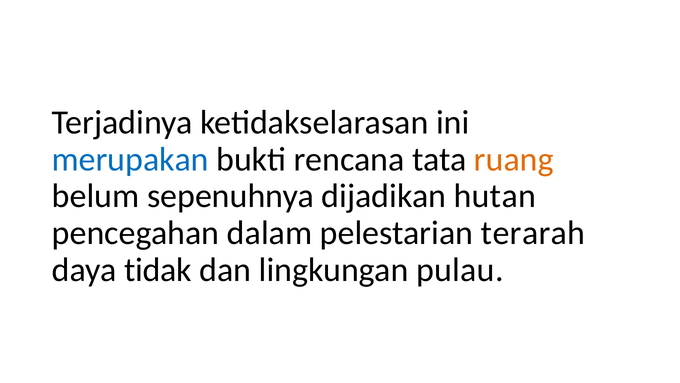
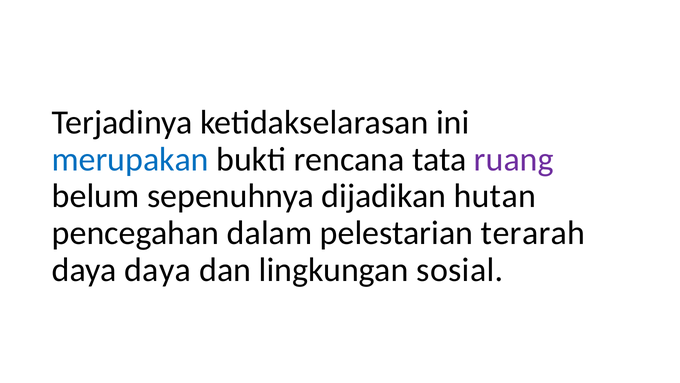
ruang colour: orange -> purple
daya tidak: tidak -> daya
pulau: pulau -> sosial
